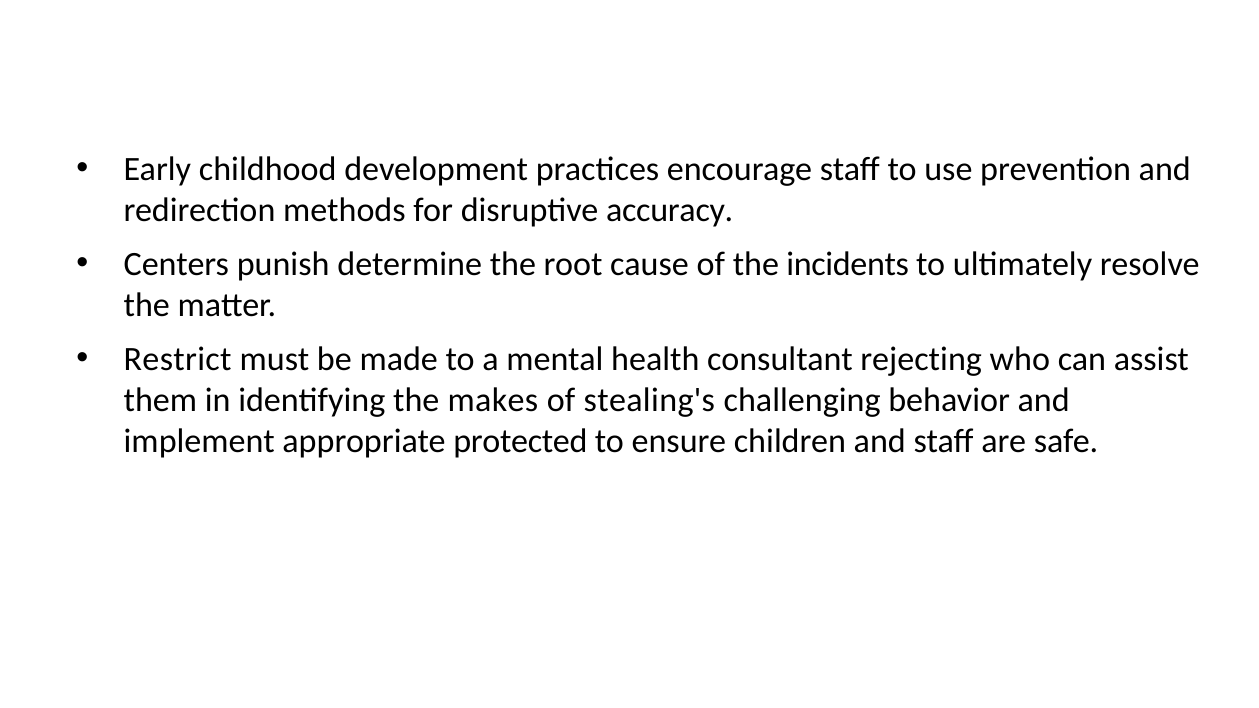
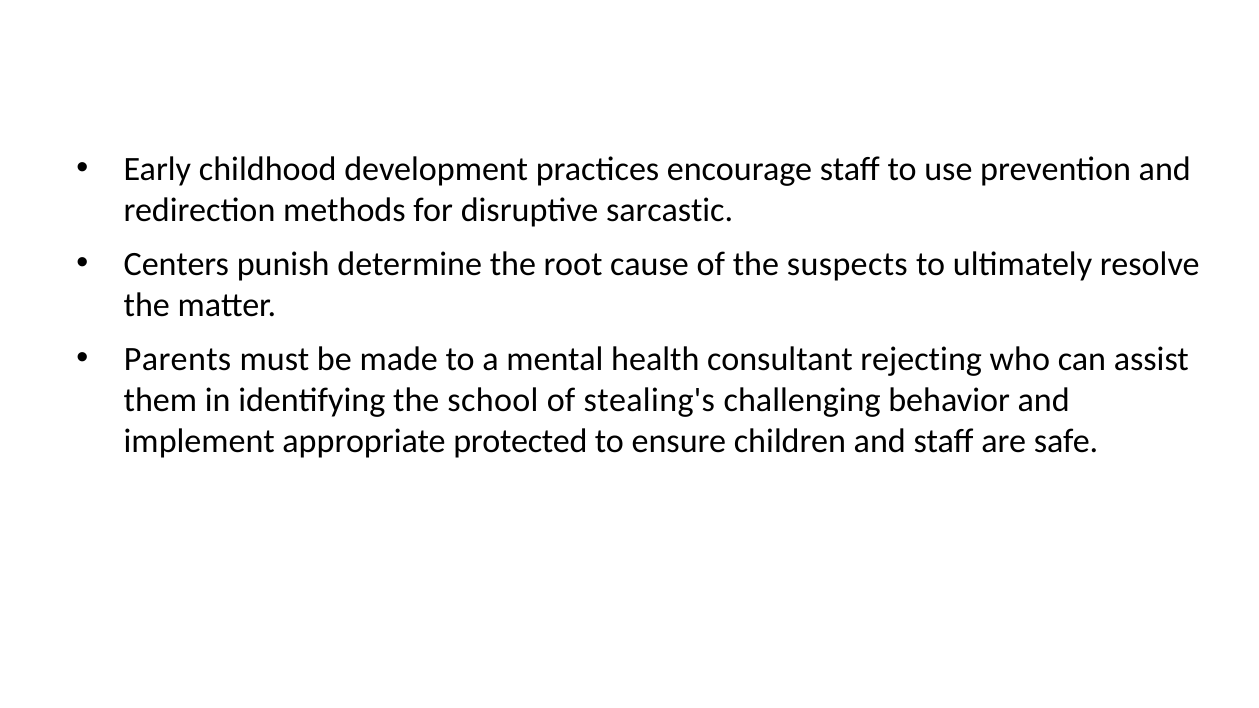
accuracy: accuracy -> sarcastic
incidents: incidents -> suspects
Restrict: Restrict -> Parents
makes: makes -> school
